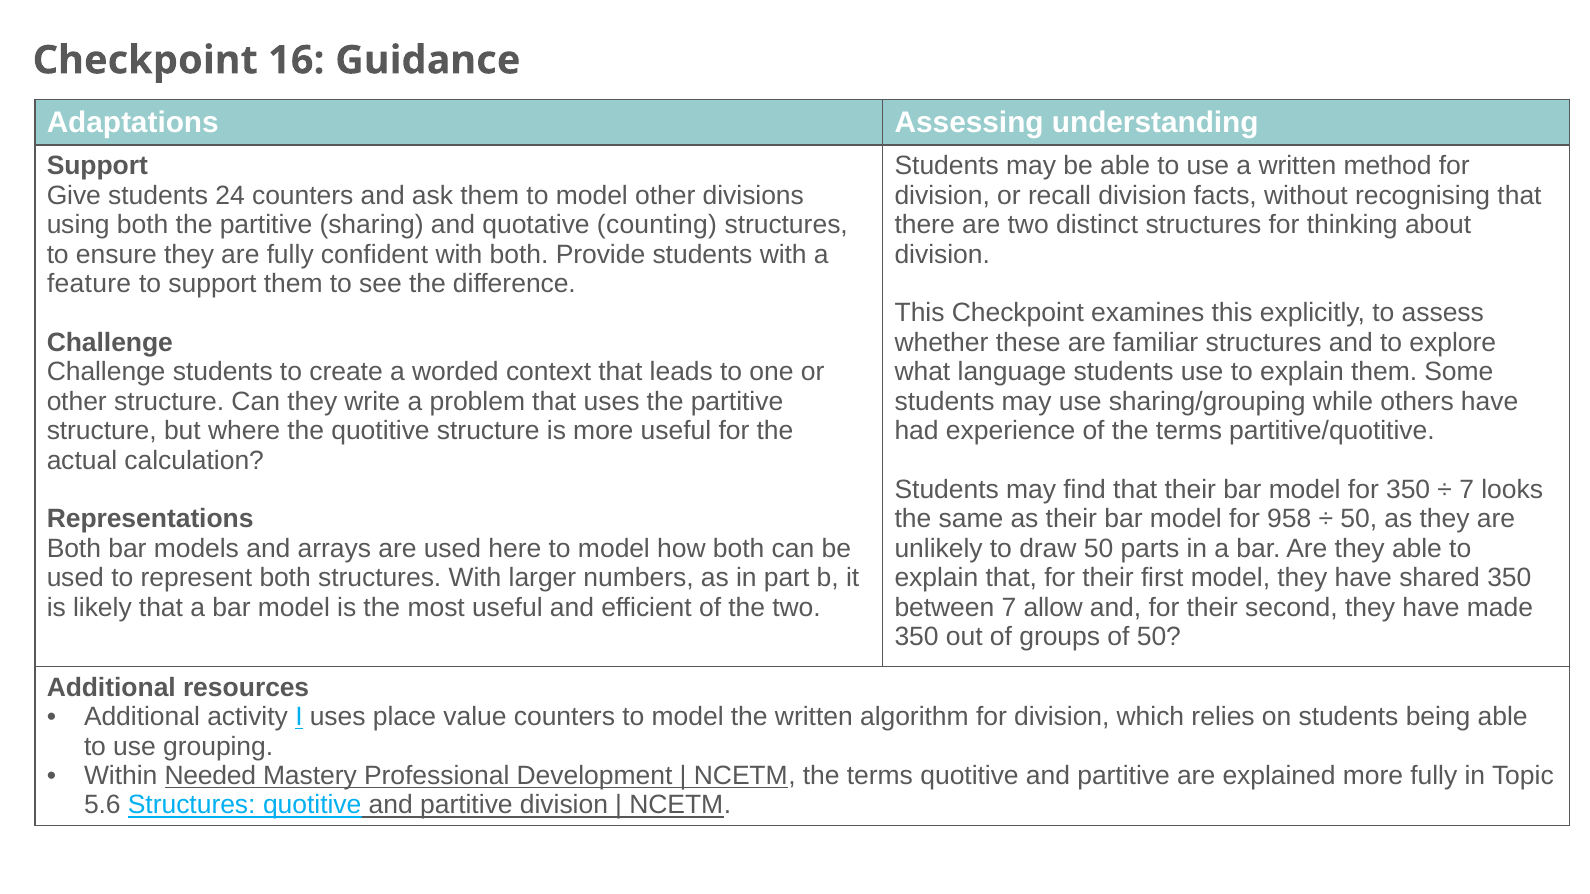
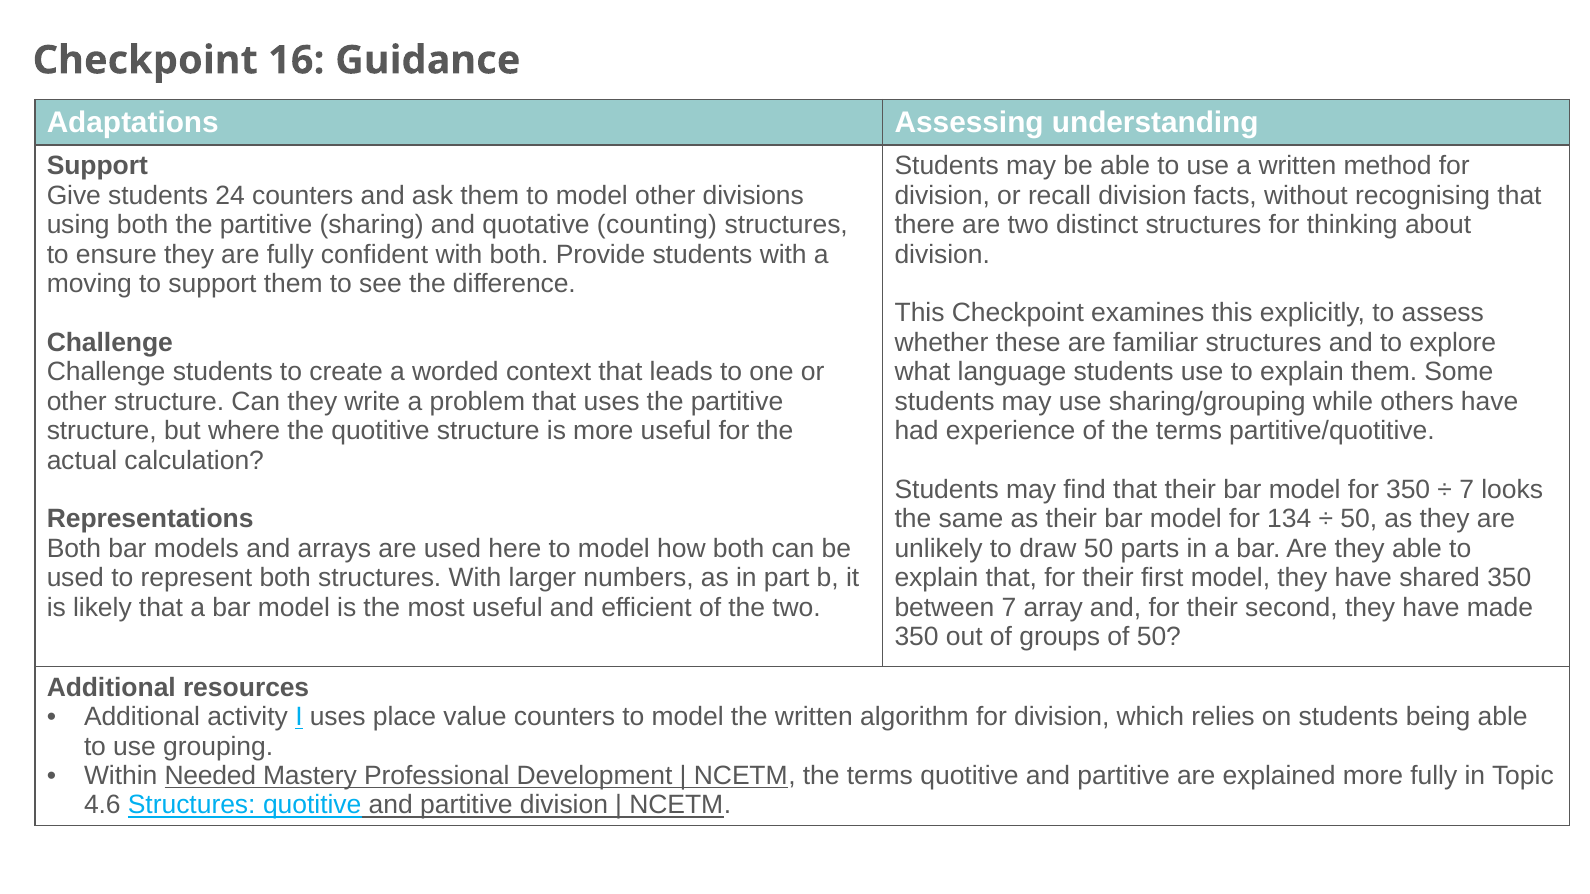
feature: feature -> moving
958: 958 -> 134
allow: allow -> array
5.6: 5.6 -> 4.6
